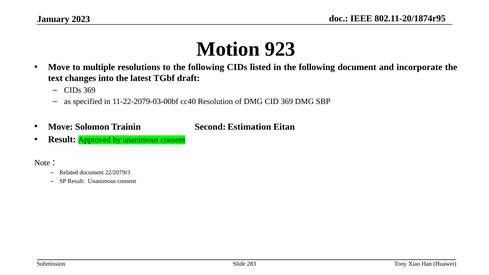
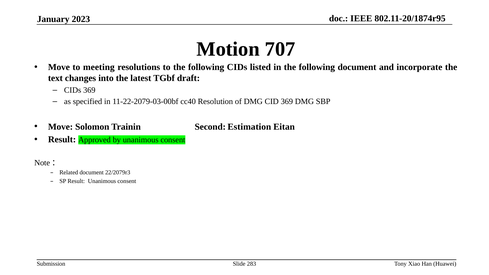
923: 923 -> 707
multiple: multiple -> meeting
